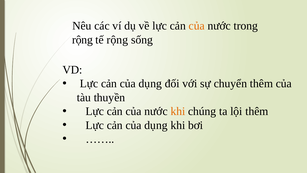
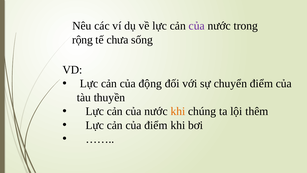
của at (197, 26) colour: orange -> purple
tế rộng: rộng -> chưa
dụng at (150, 84): dụng -> động
chuyển thêm: thêm -> điểm
dụng at (156, 125): dụng -> điểm
